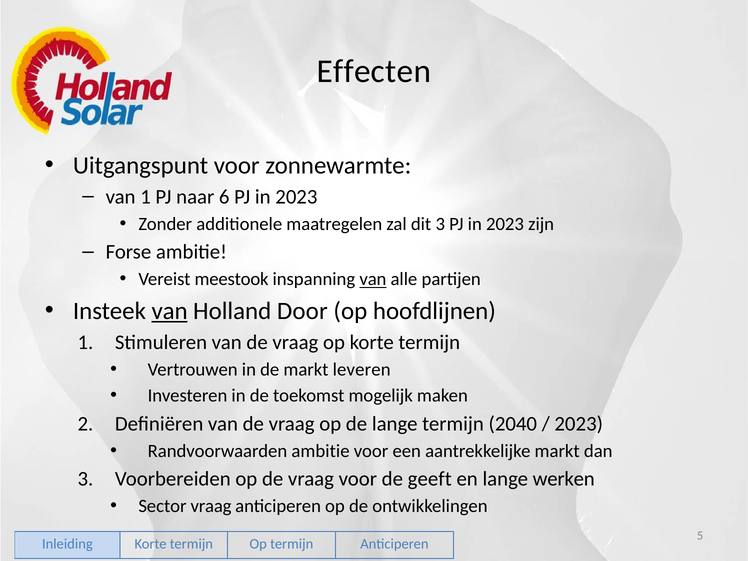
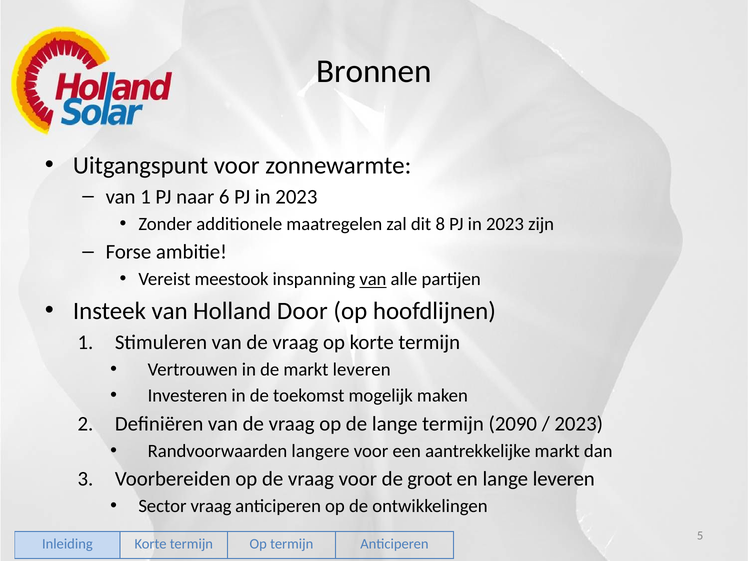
Effecten: Effecten -> Bronnen
dit 3: 3 -> 8
van at (170, 311) underline: present -> none
2040: 2040 -> 2090
Randvoorwaarden ambitie: ambitie -> langere
geeft: geeft -> groot
lange werken: werken -> leveren
